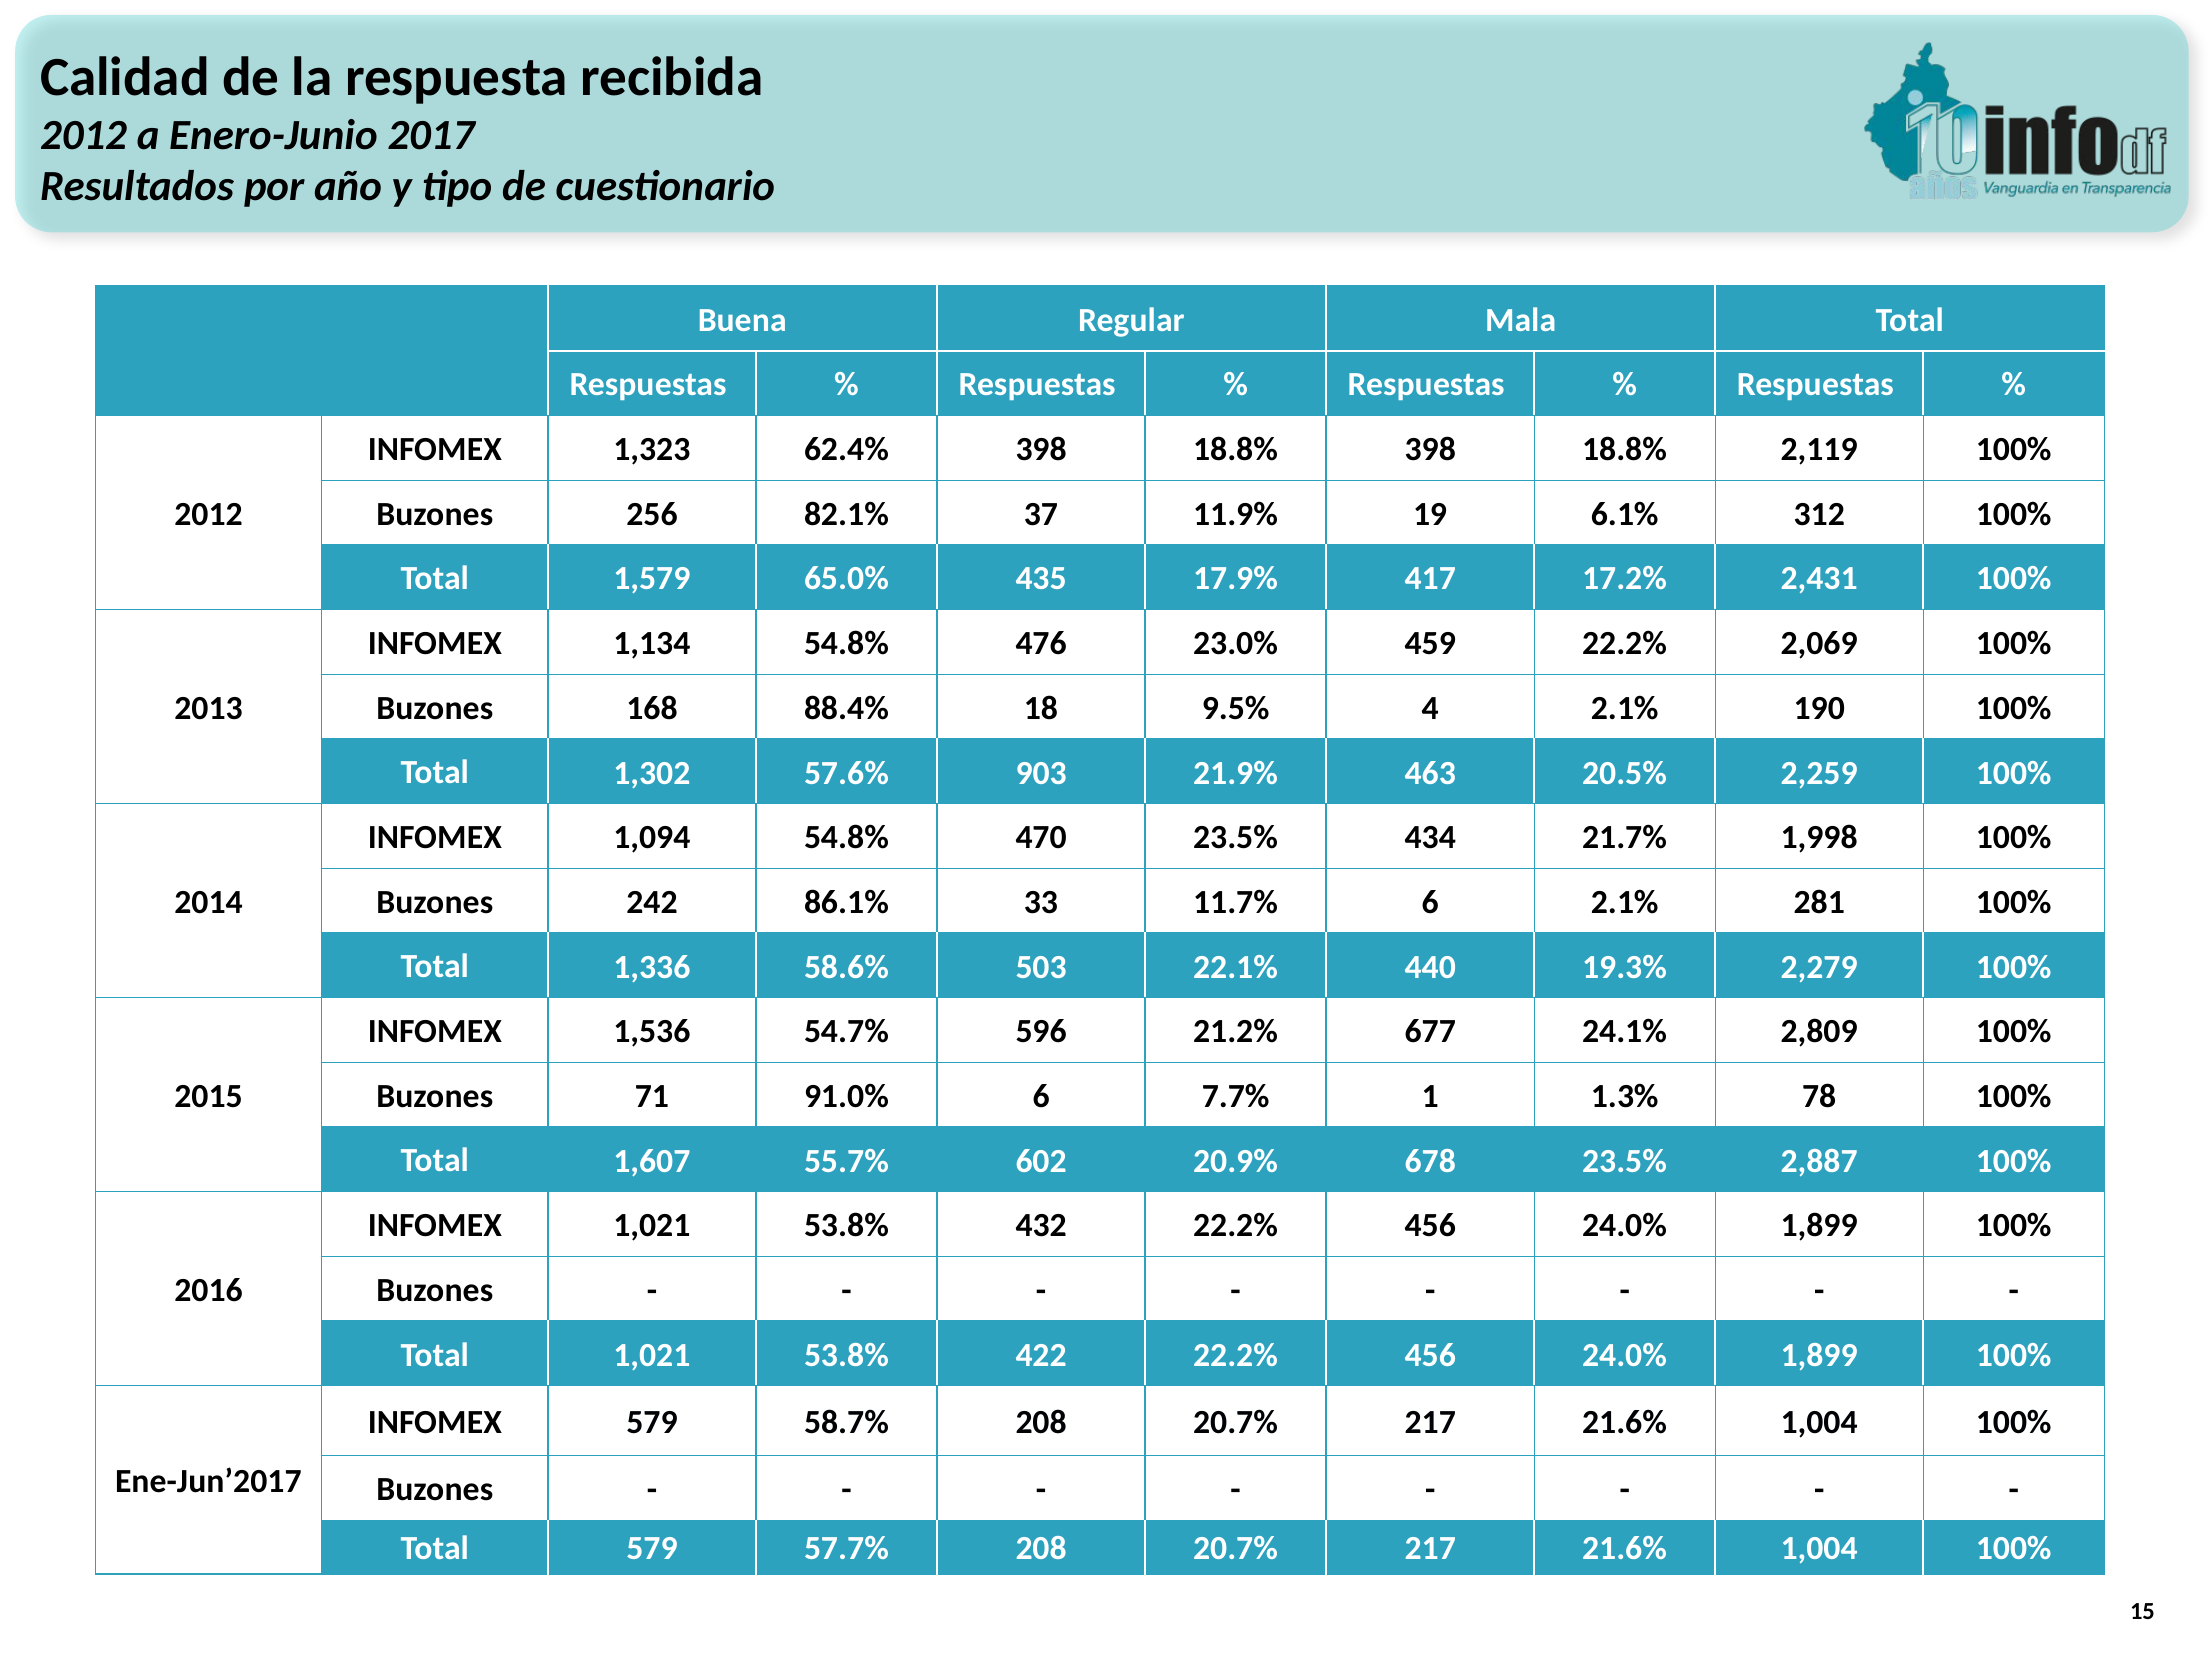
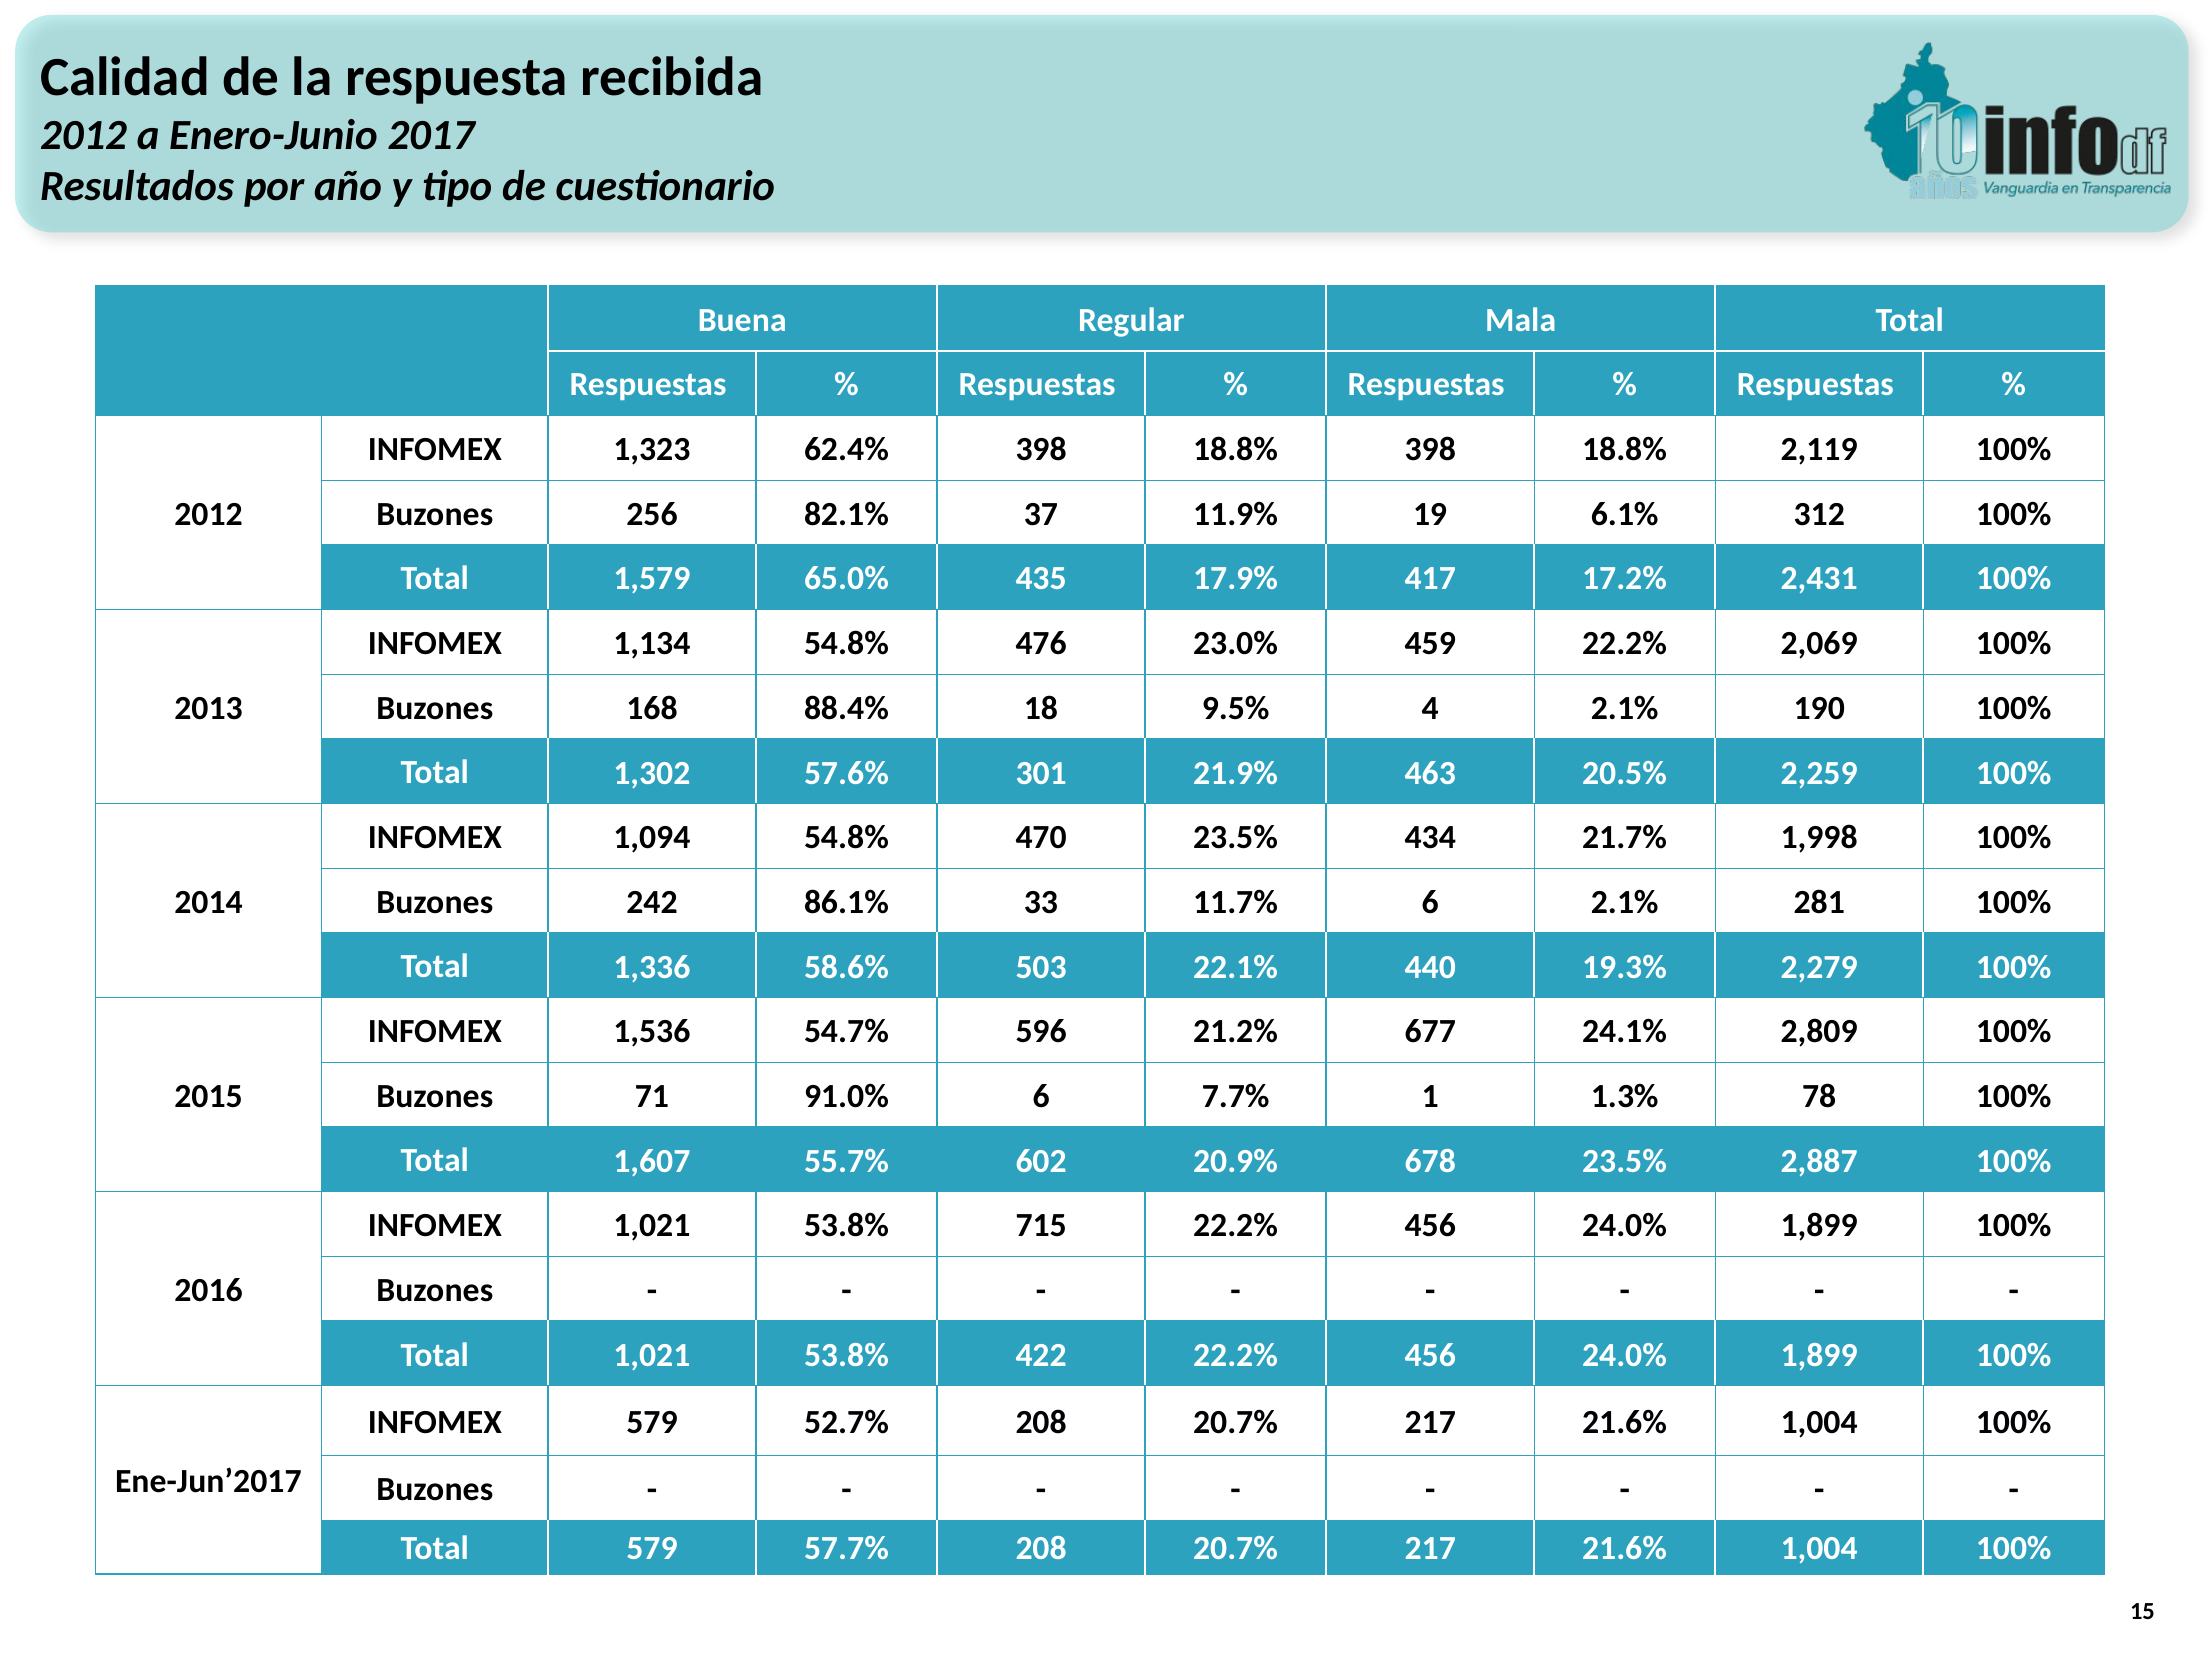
903: 903 -> 301
432: 432 -> 715
58.7%: 58.7% -> 52.7%
